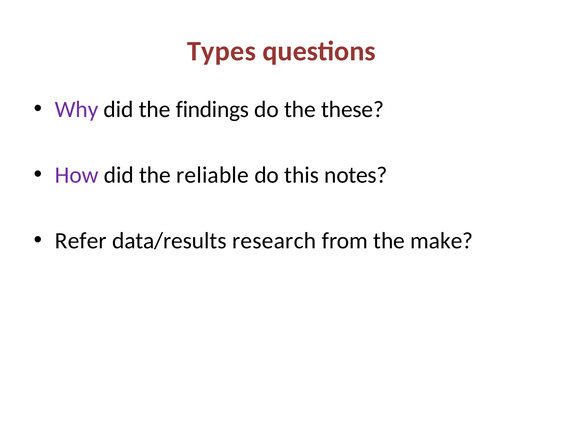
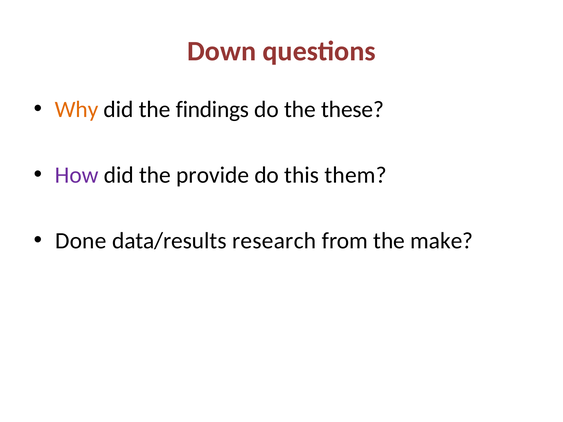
Types: Types -> Down
Why colour: purple -> orange
reliable: reliable -> provide
notes: notes -> them
Refer: Refer -> Done
